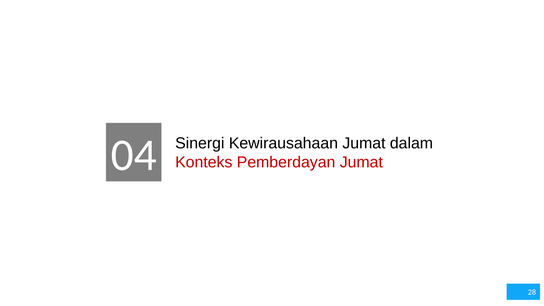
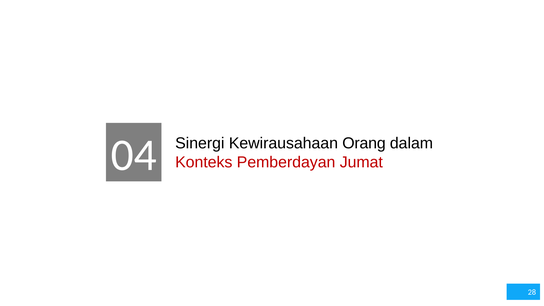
Kewirausahaan Jumat: Jumat -> Orang
